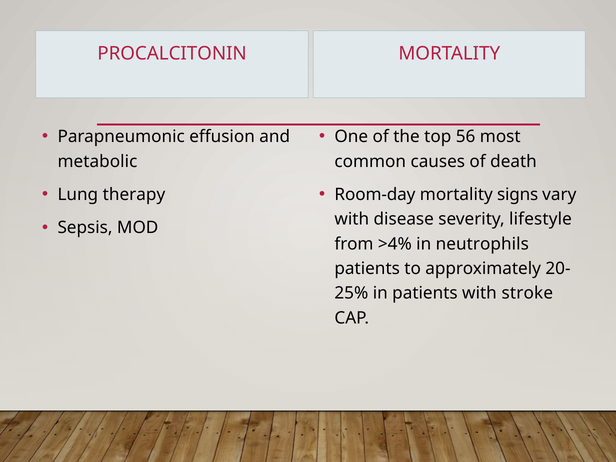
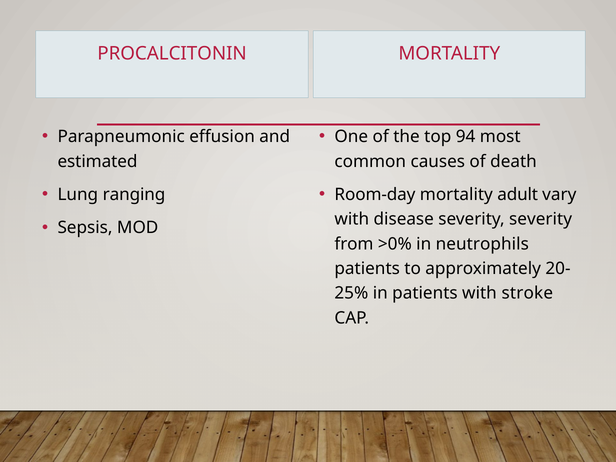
56: 56 -> 94
metabolic: metabolic -> estimated
therapy: therapy -> ranging
signs: signs -> adult
severity lifestyle: lifestyle -> severity
>4%: >4% -> >0%
